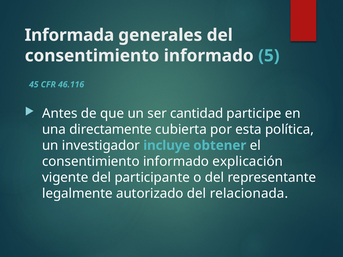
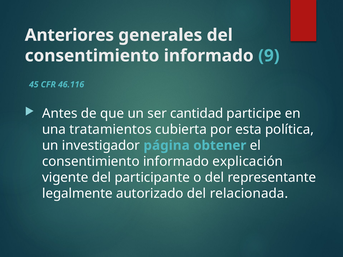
Informada: Informada -> Anteriores
5: 5 -> 9
directamente: directamente -> tratamientos
incluye: incluye -> página
